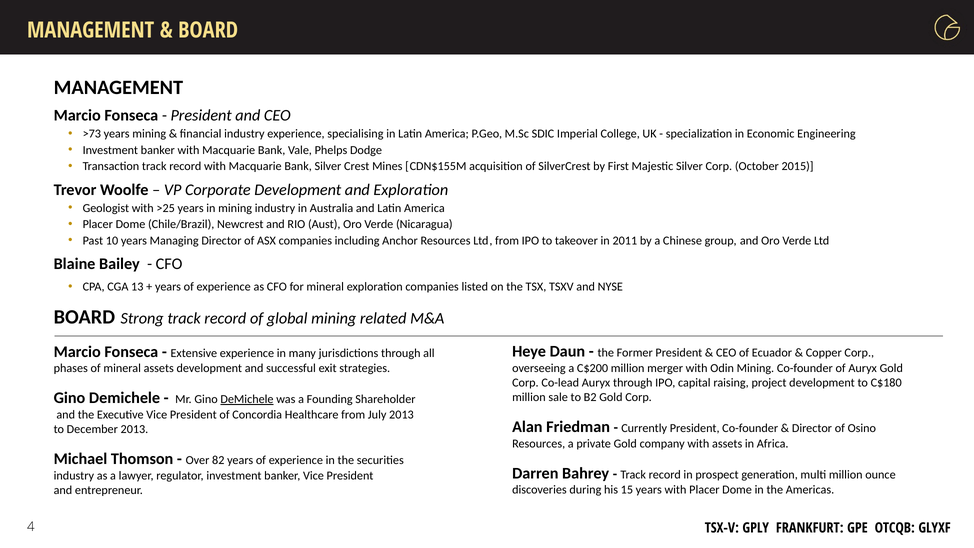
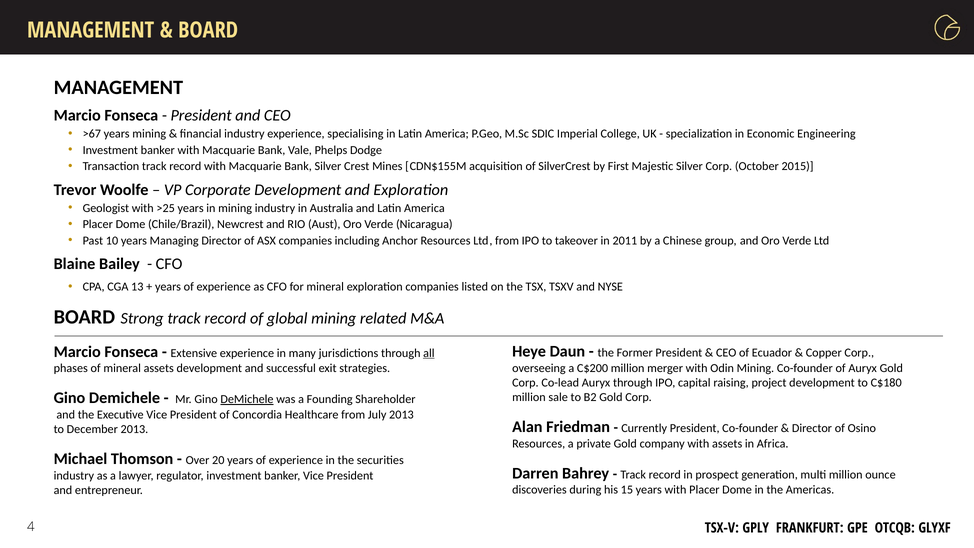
>73: >73 -> >67
all underline: none -> present
82: 82 -> 20
